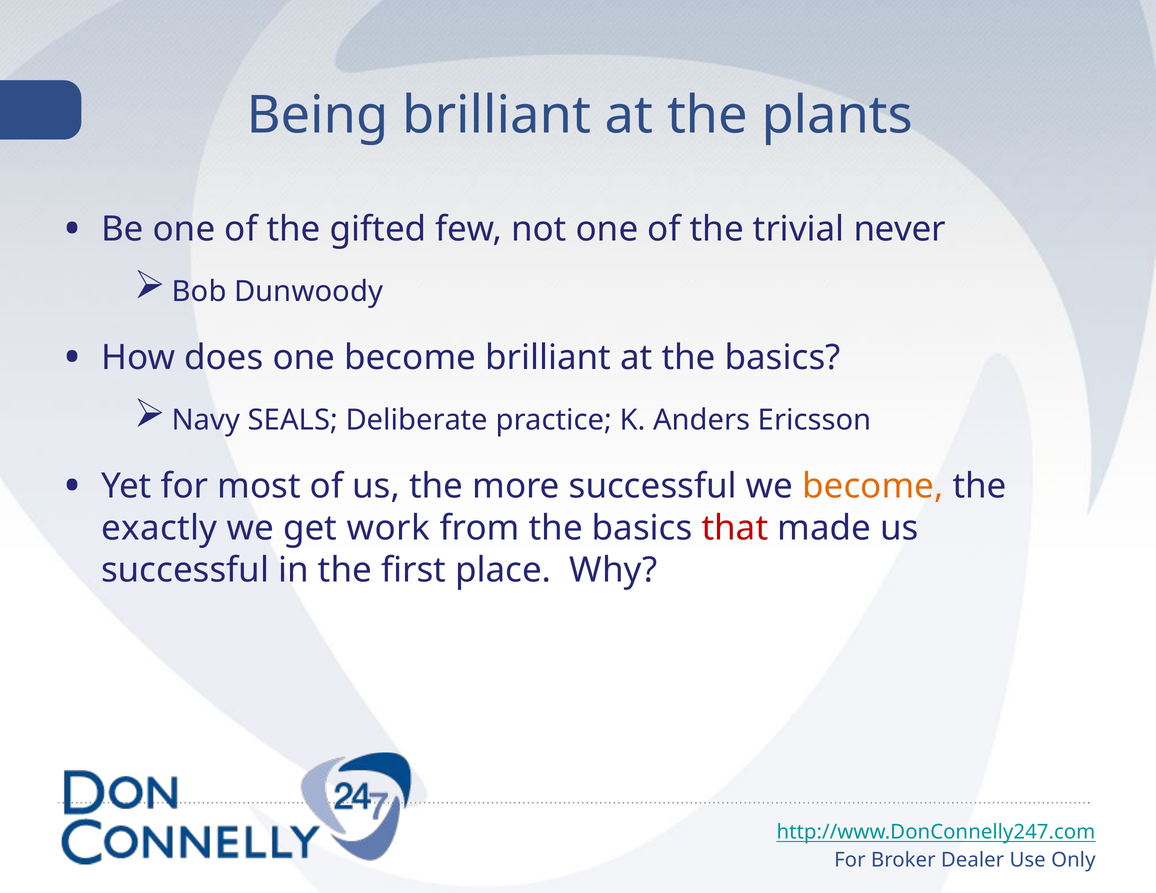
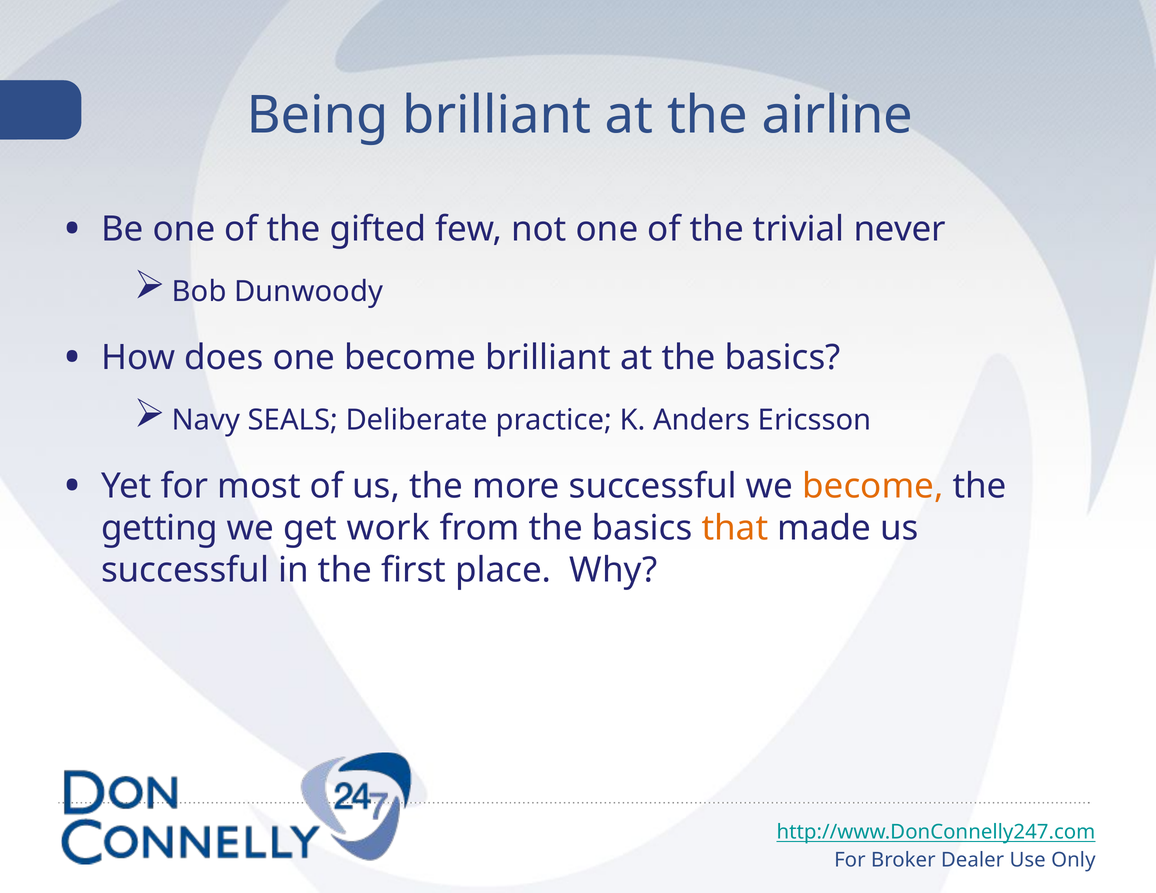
plants: plants -> airline
exactly: exactly -> getting
that colour: red -> orange
